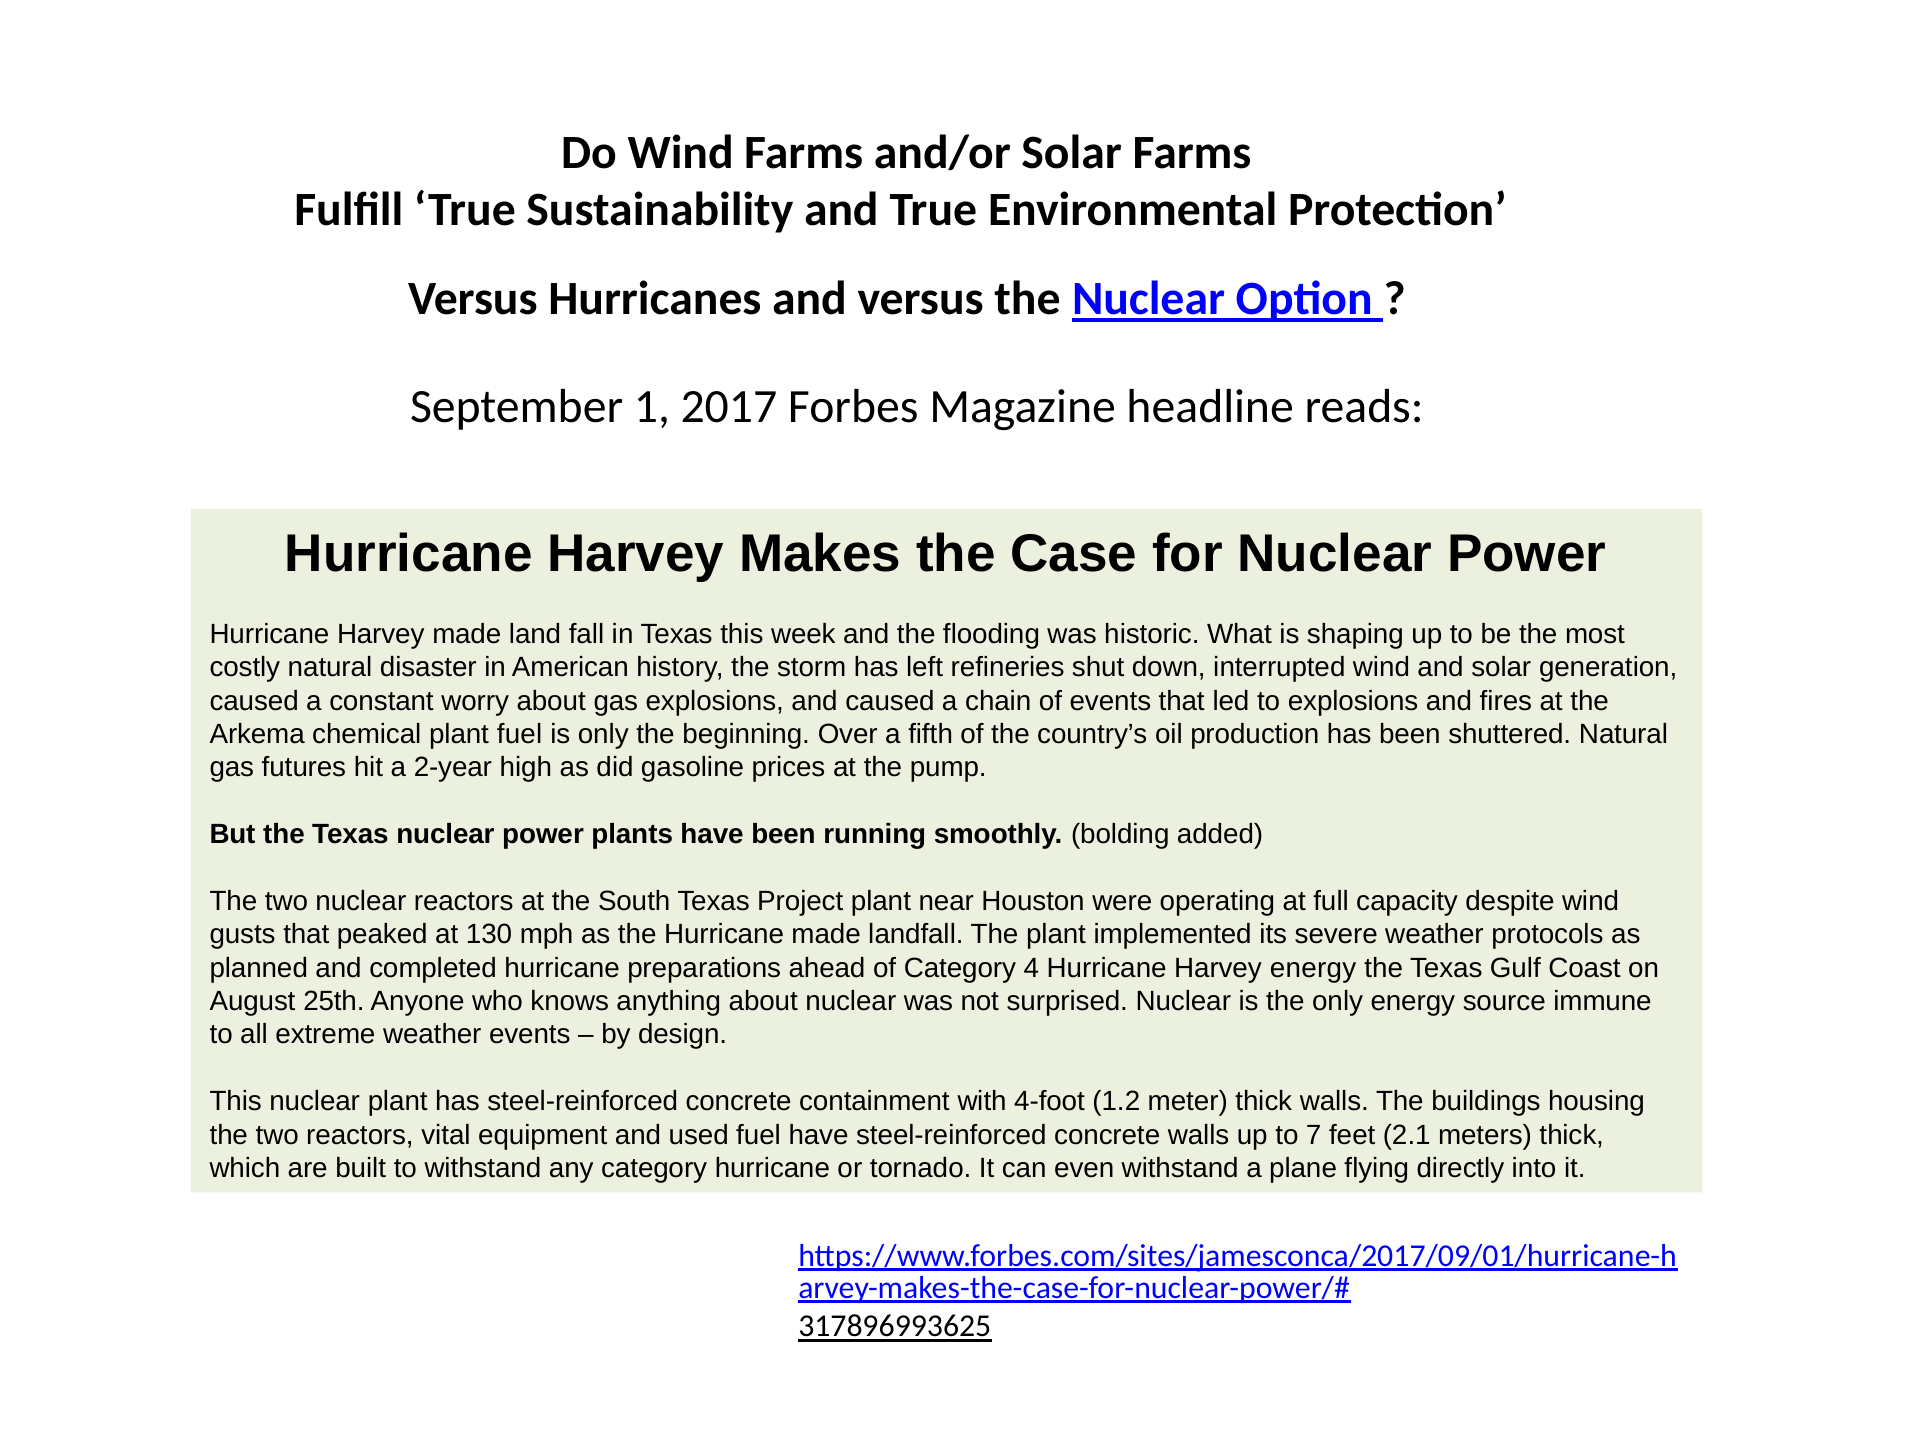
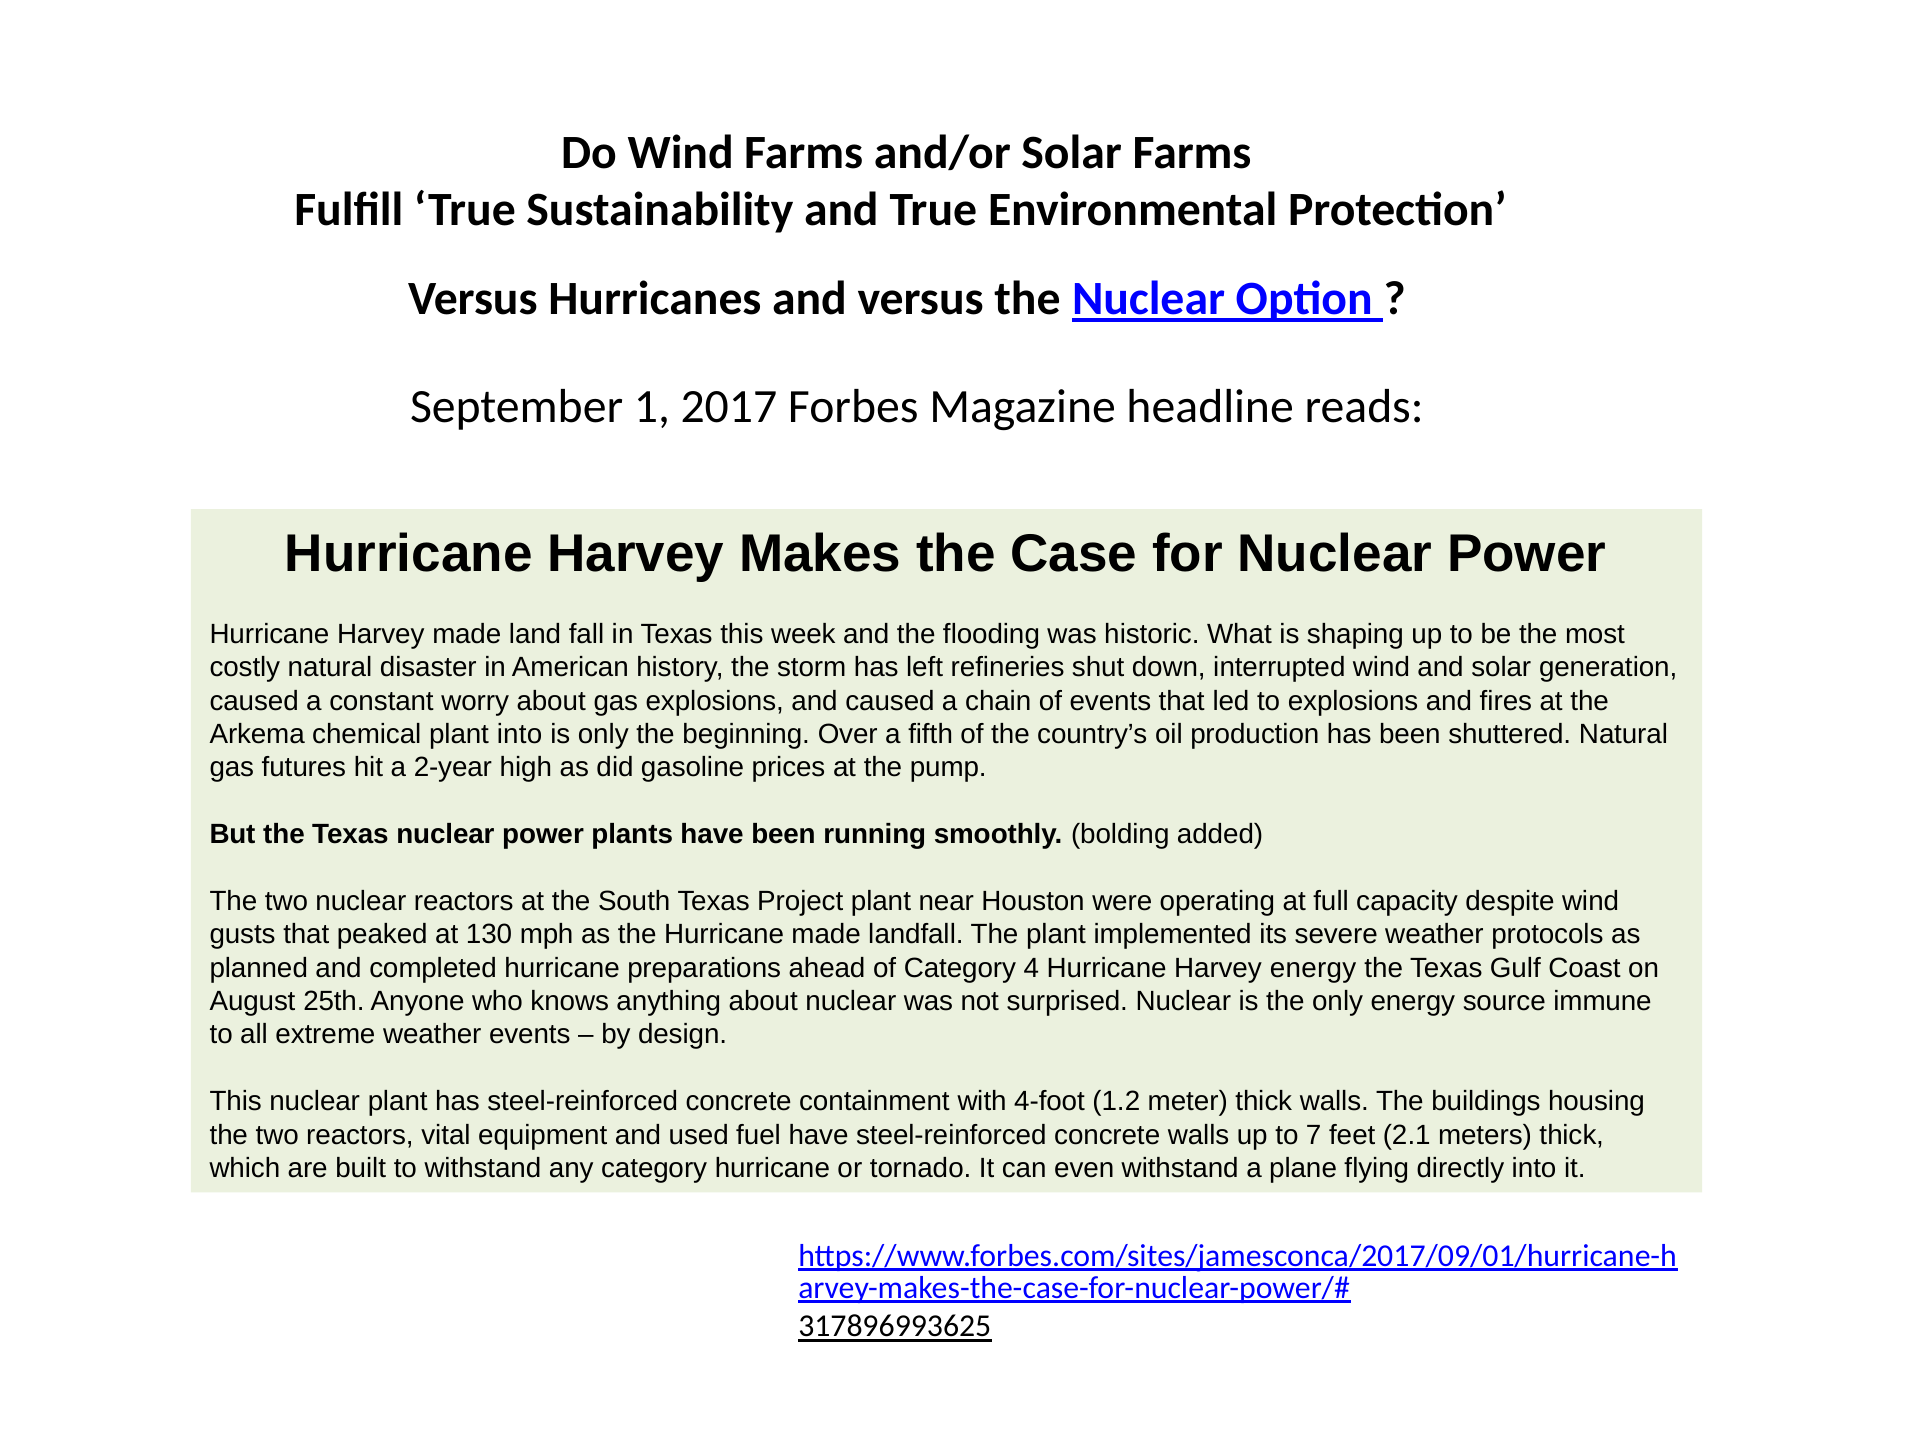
plant fuel: fuel -> into
